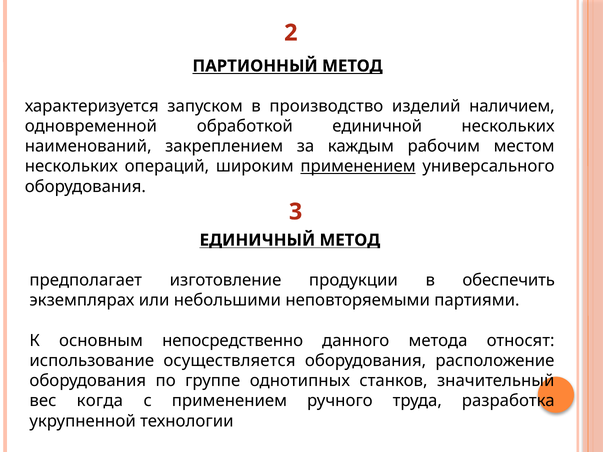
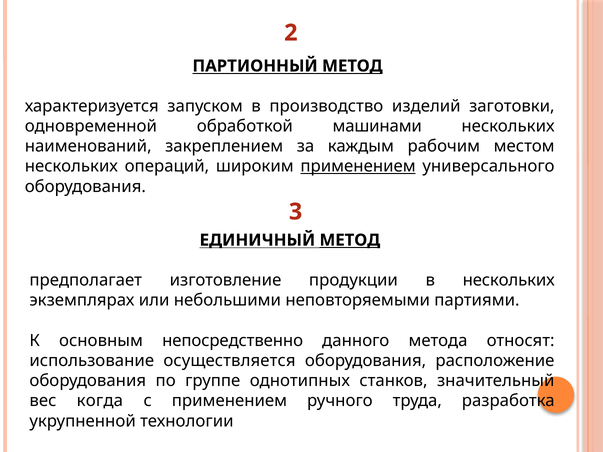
наличием: наличием -> заготовки
единичной: единичной -> машинами
МЕТОД at (350, 240) underline: none -> present
в обеспечить: обеспечить -> нескольких
